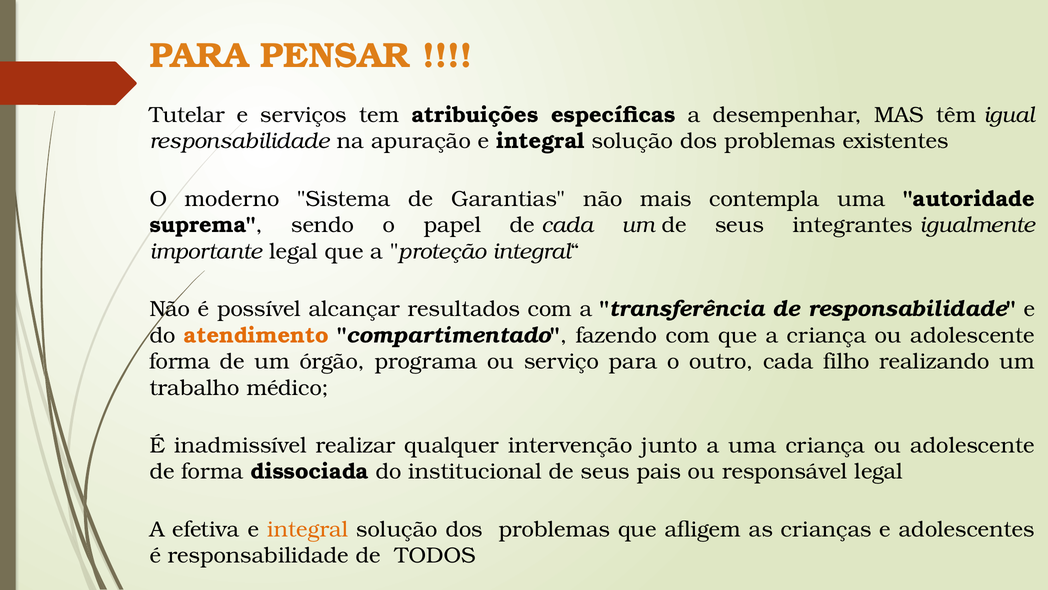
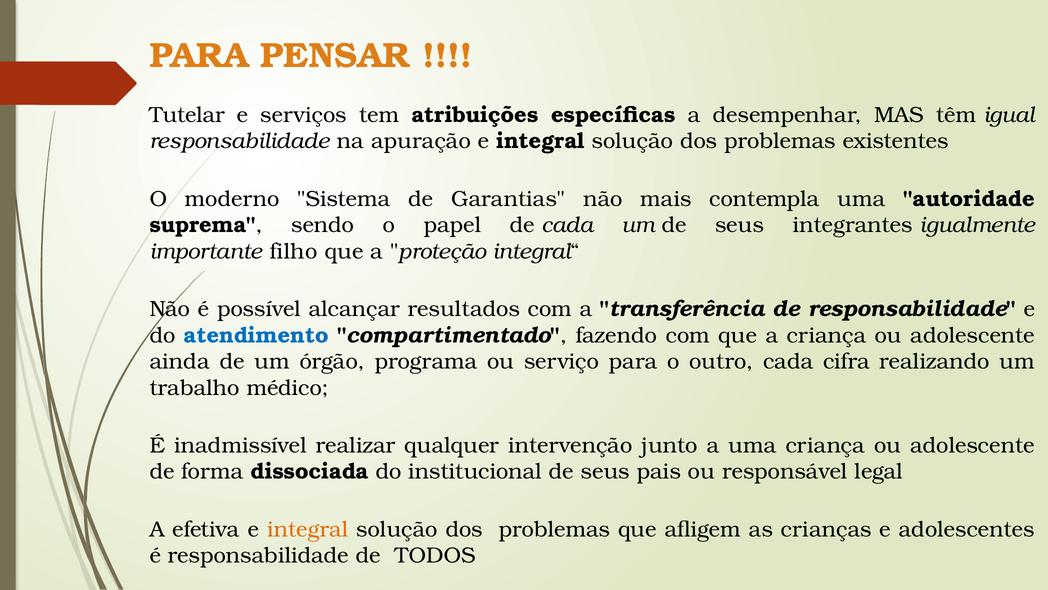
importante legal: legal -> filho
atendimento colour: orange -> blue
forma at (180, 361): forma -> ainda
filho: filho -> cifra
